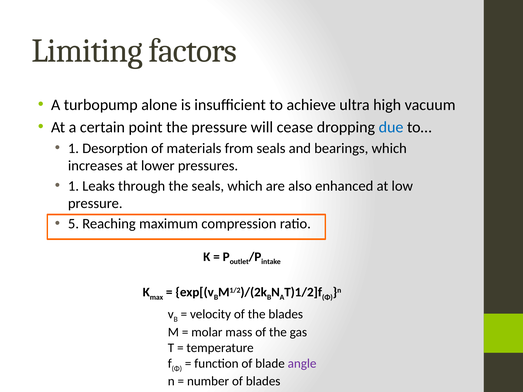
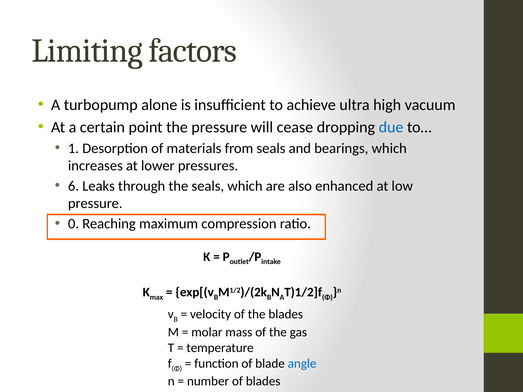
1 at (73, 186): 1 -> 6
5: 5 -> 0
angle colour: purple -> blue
